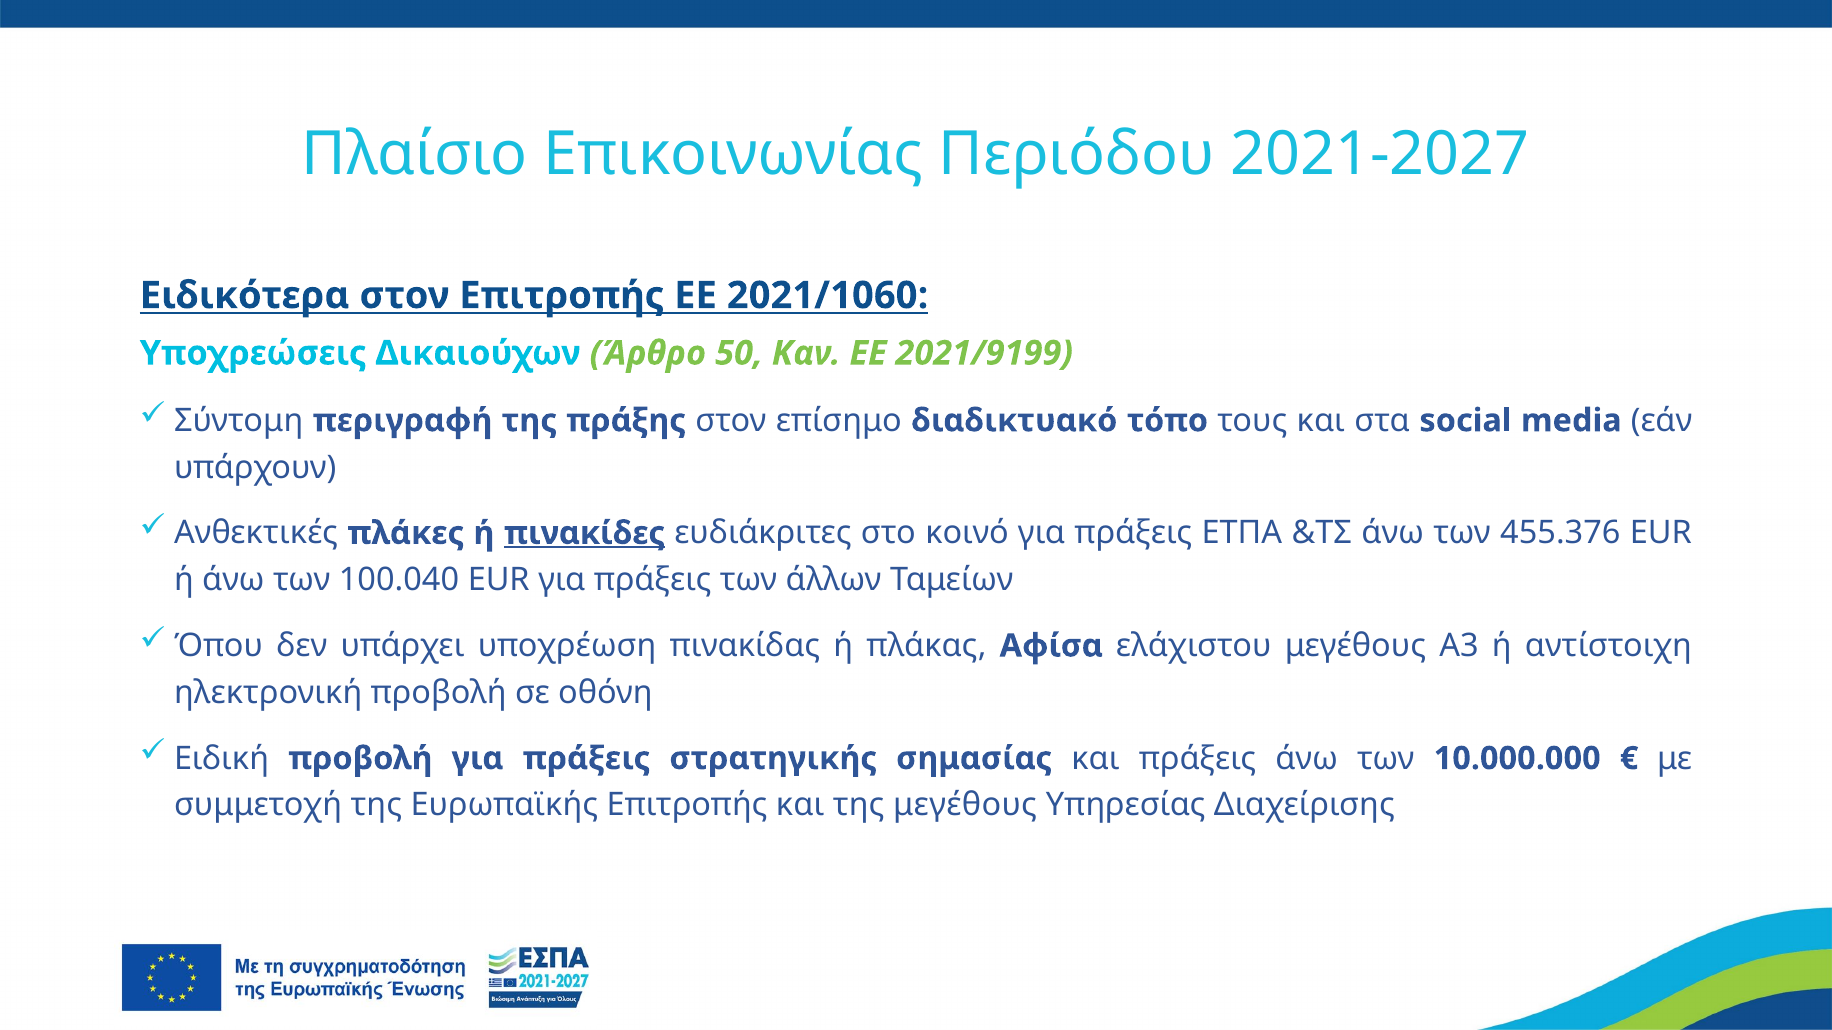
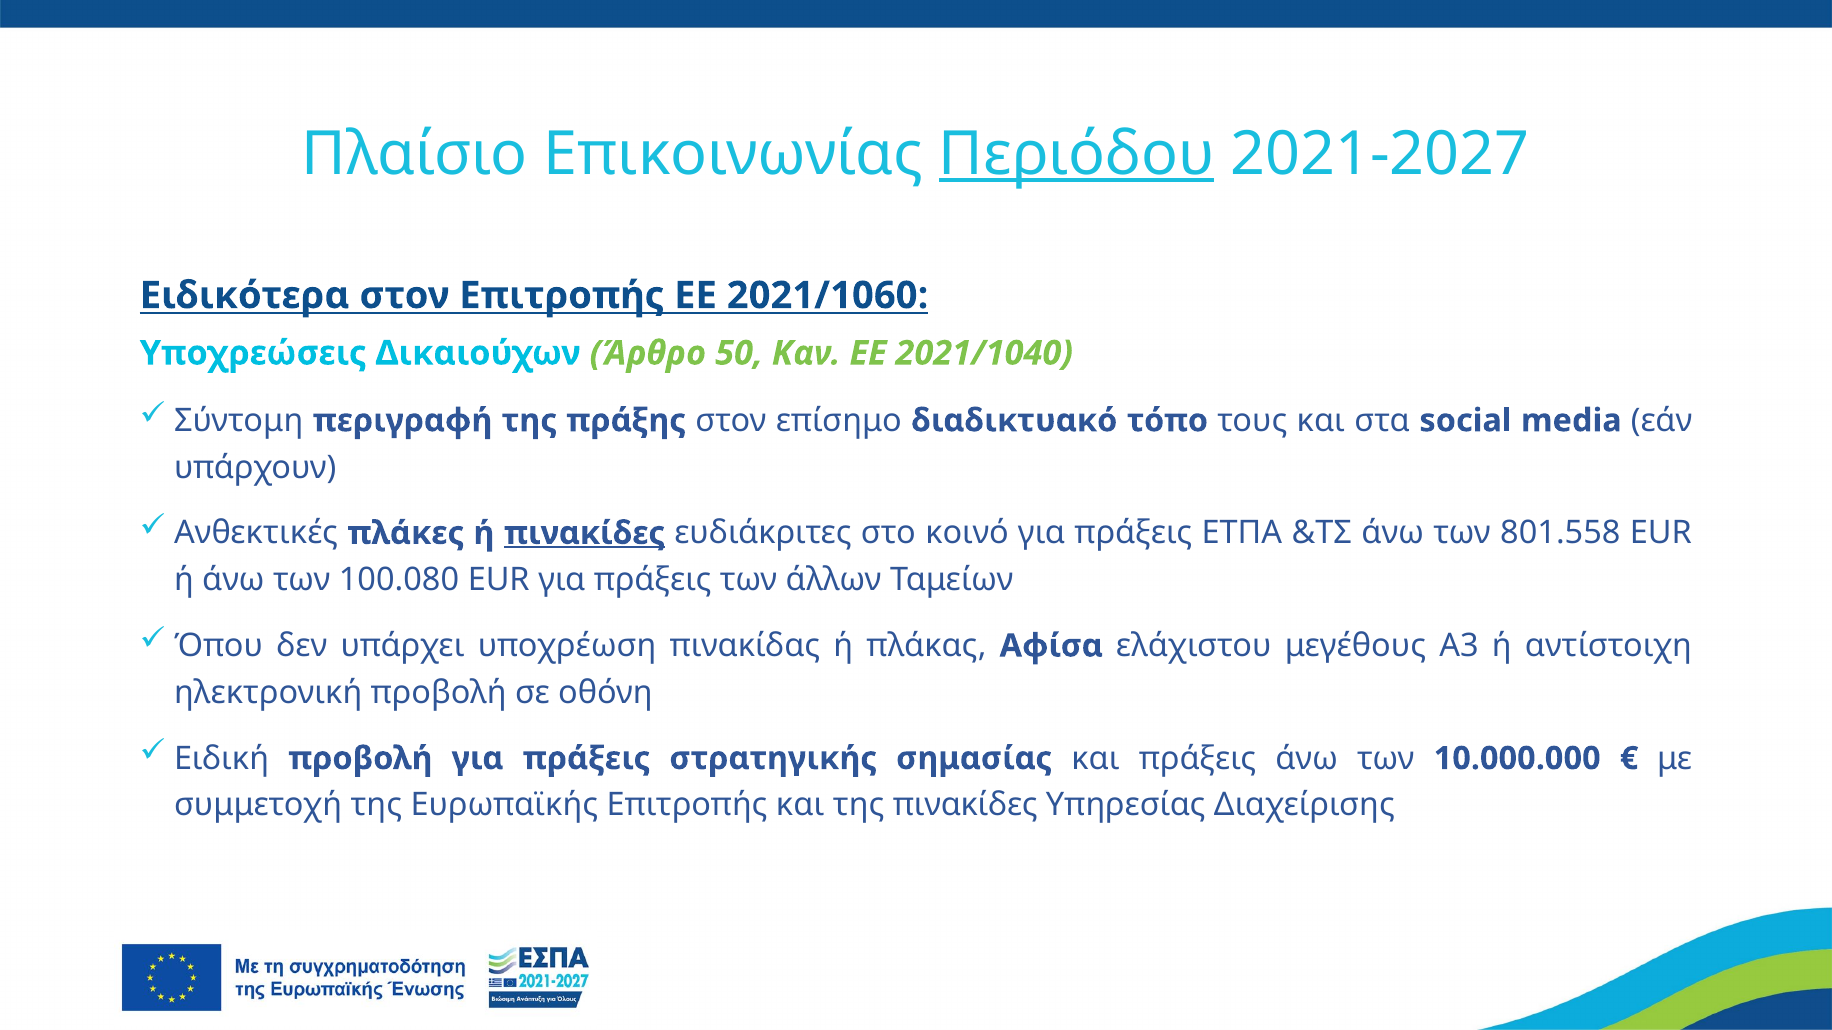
Περιόδου underline: none -> present
2021/9199: 2021/9199 -> 2021/1040
455.376: 455.376 -> 801.558
100.040: 100.040 -> 100.080
της μεγέθους: μεγέθους -> πινακίδες
